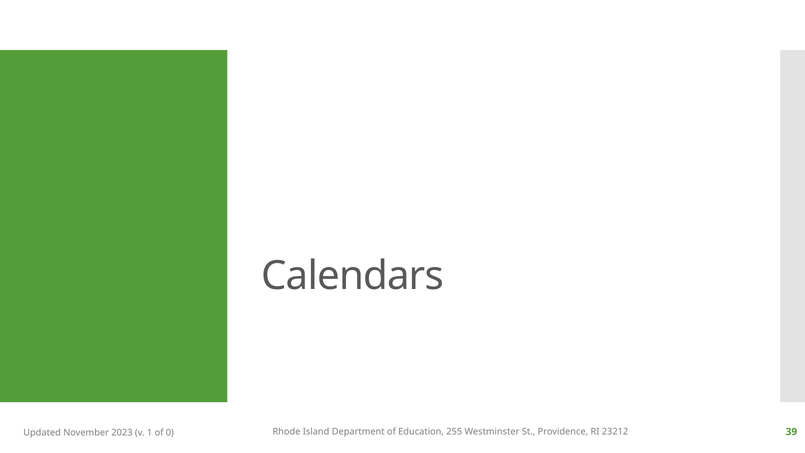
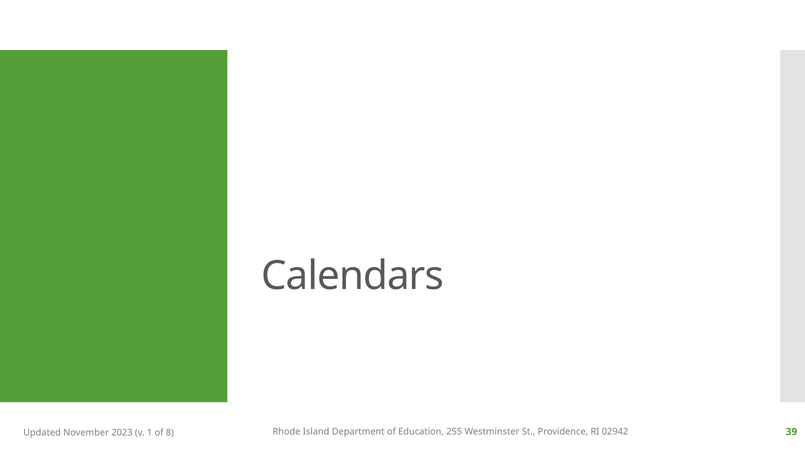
23212: 23212 -> 02942
0: 0 -> 8
